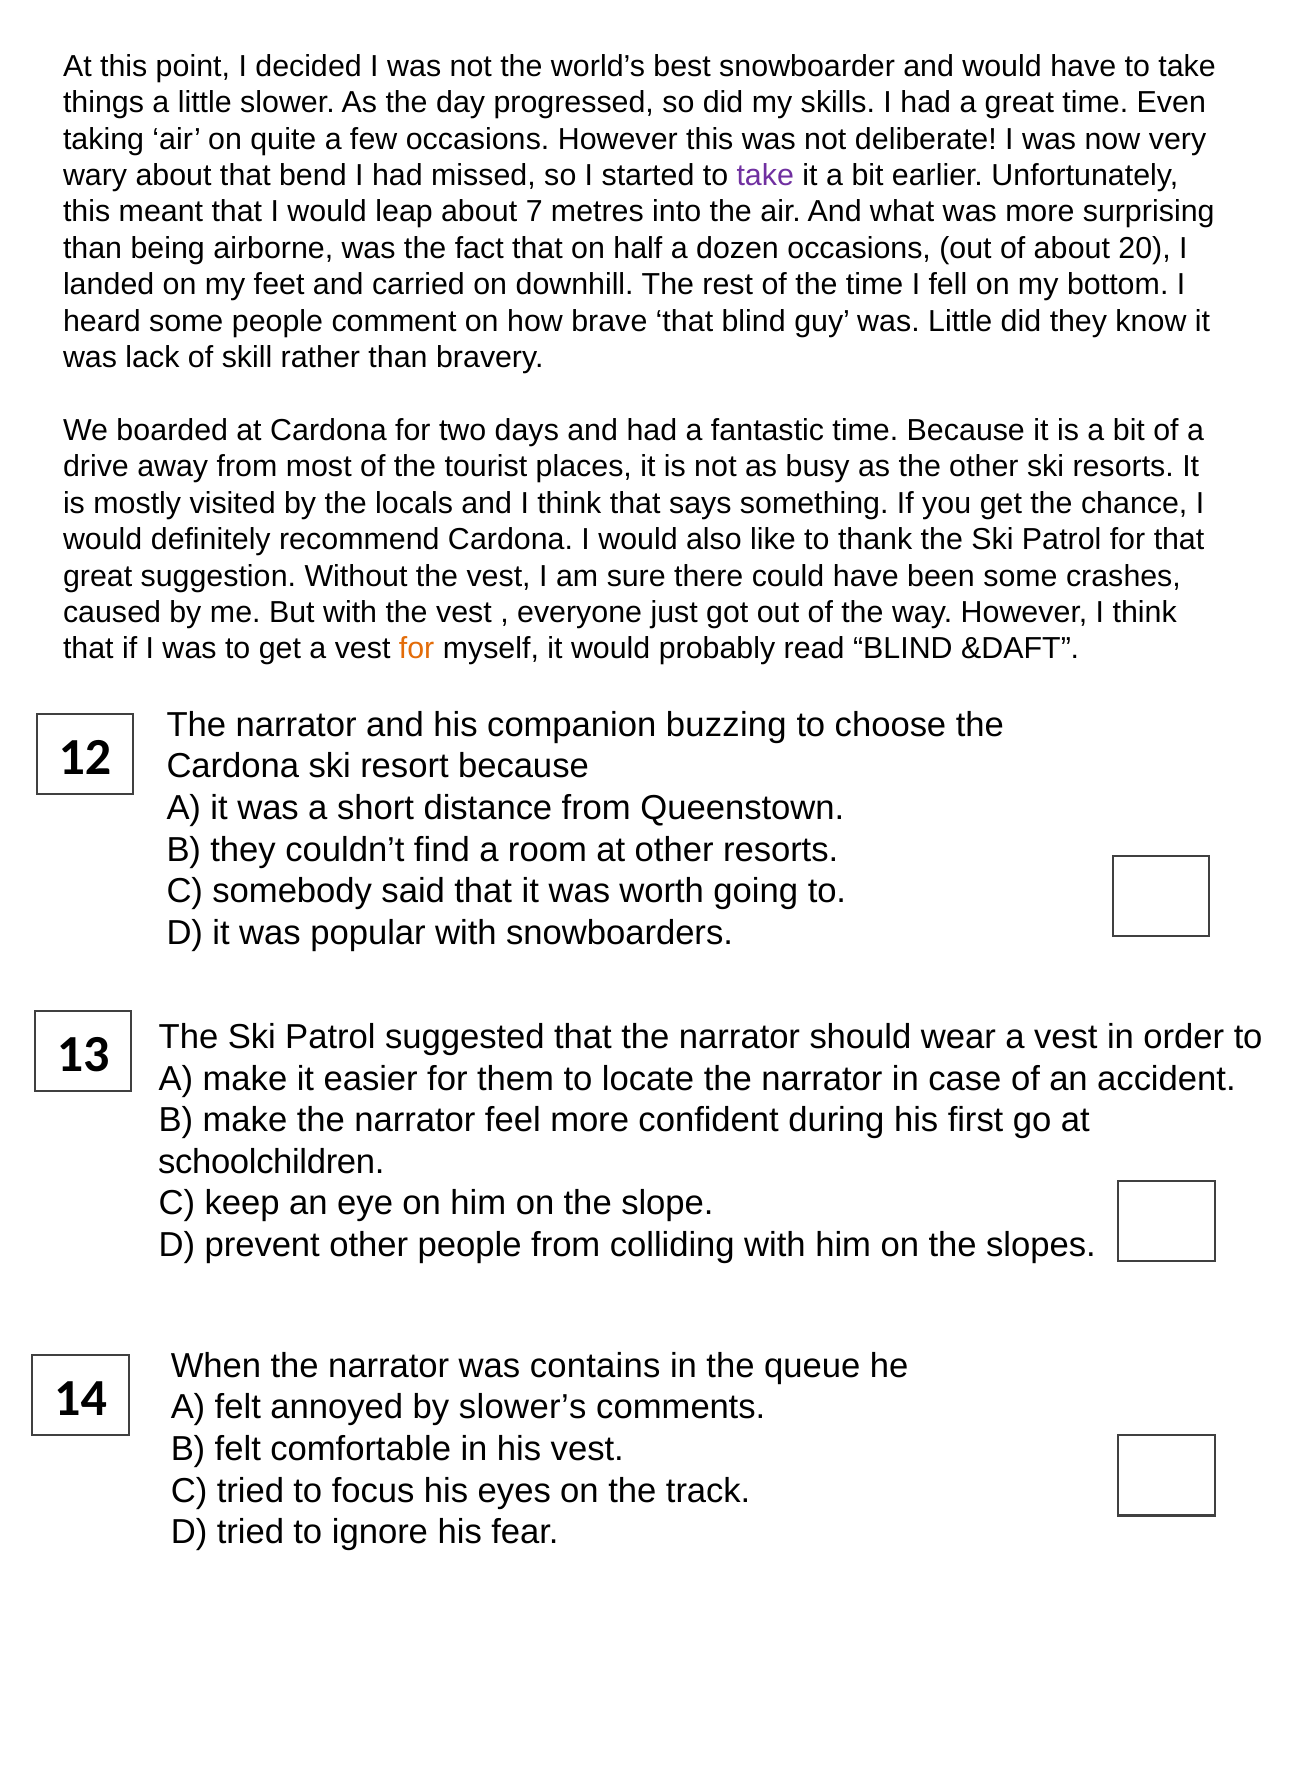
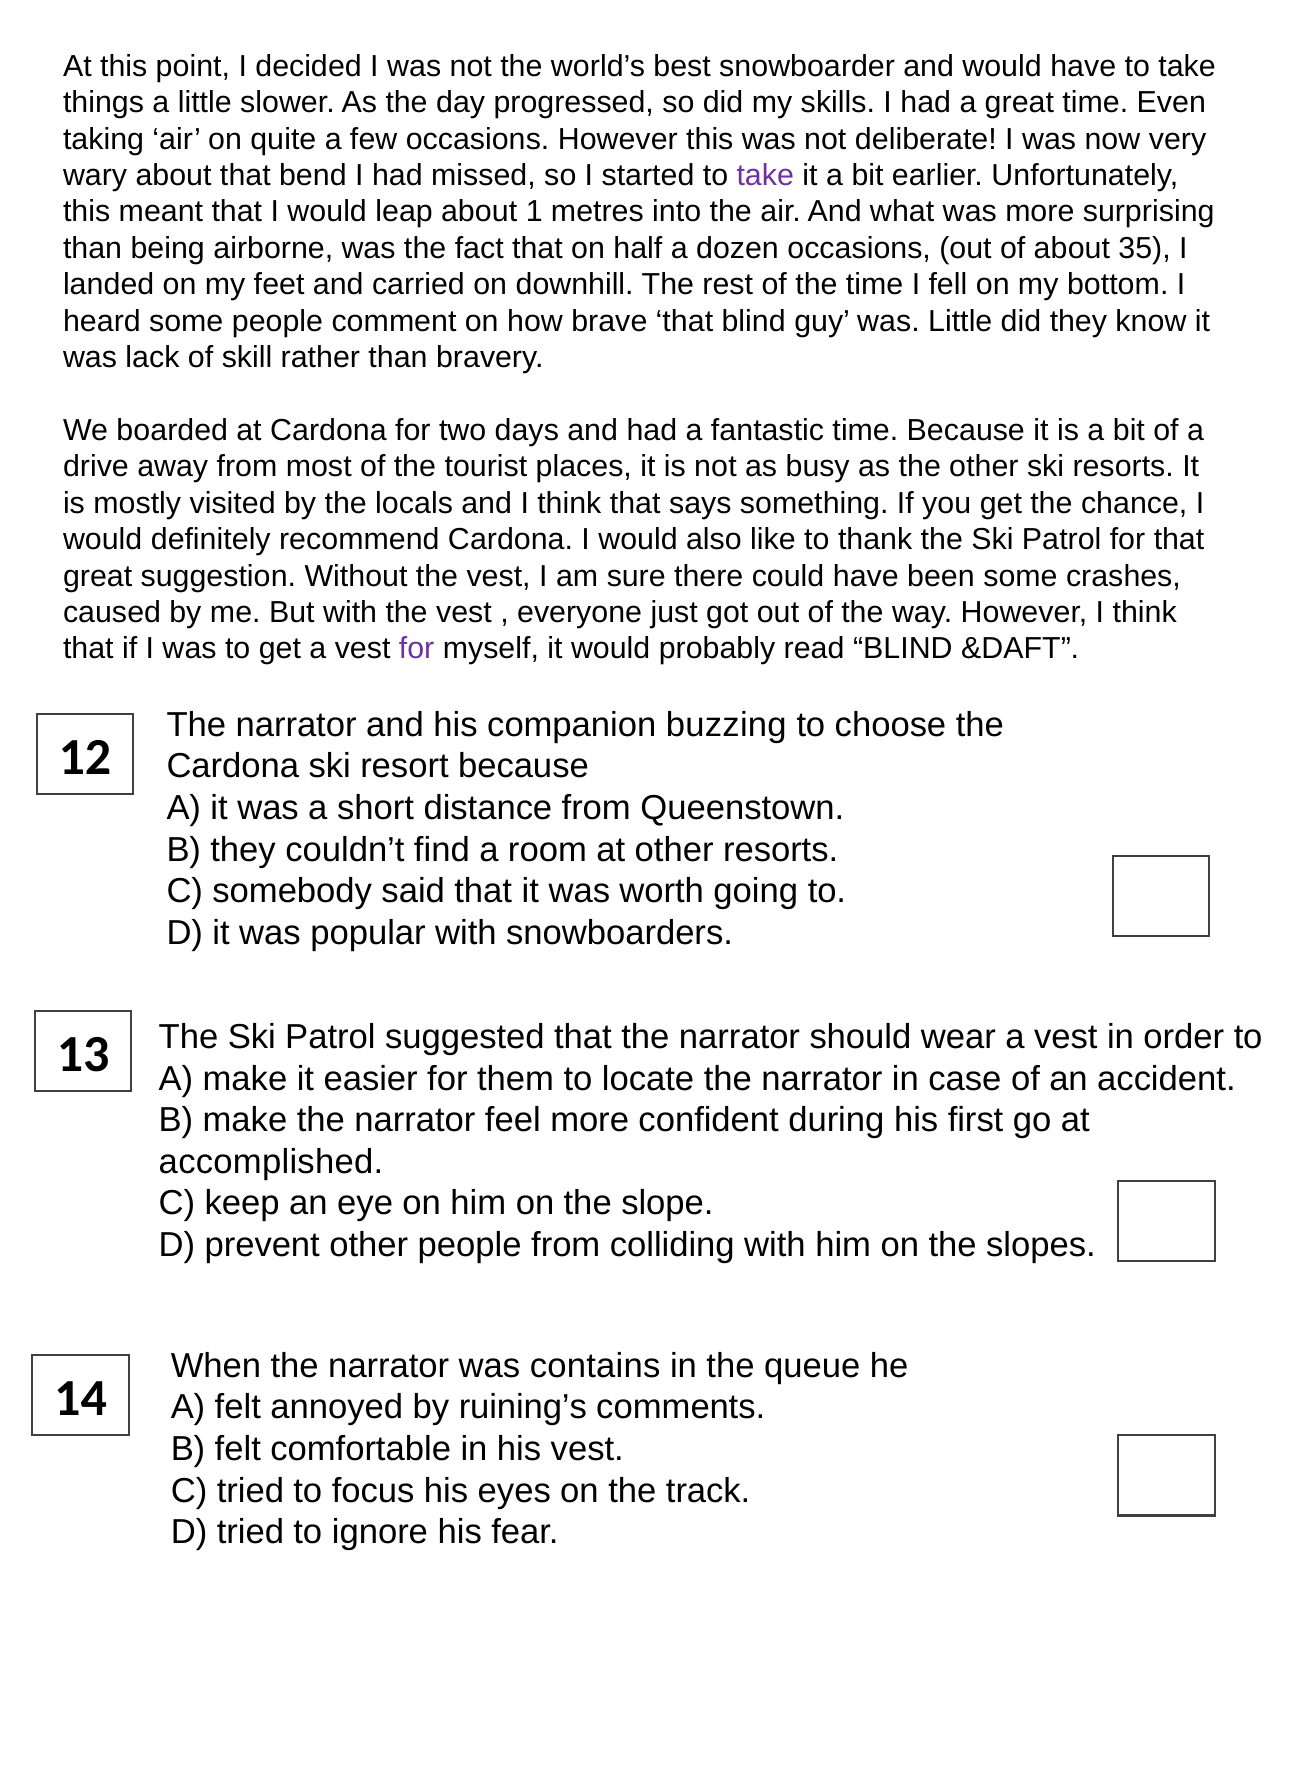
7: 7 -> 1
20: 20 -> 35
for at (417, 649) colour: orange -> purple
schoolchildren: schoolchildren -> accomplished
slower’s: slower’s -> ruining’s
